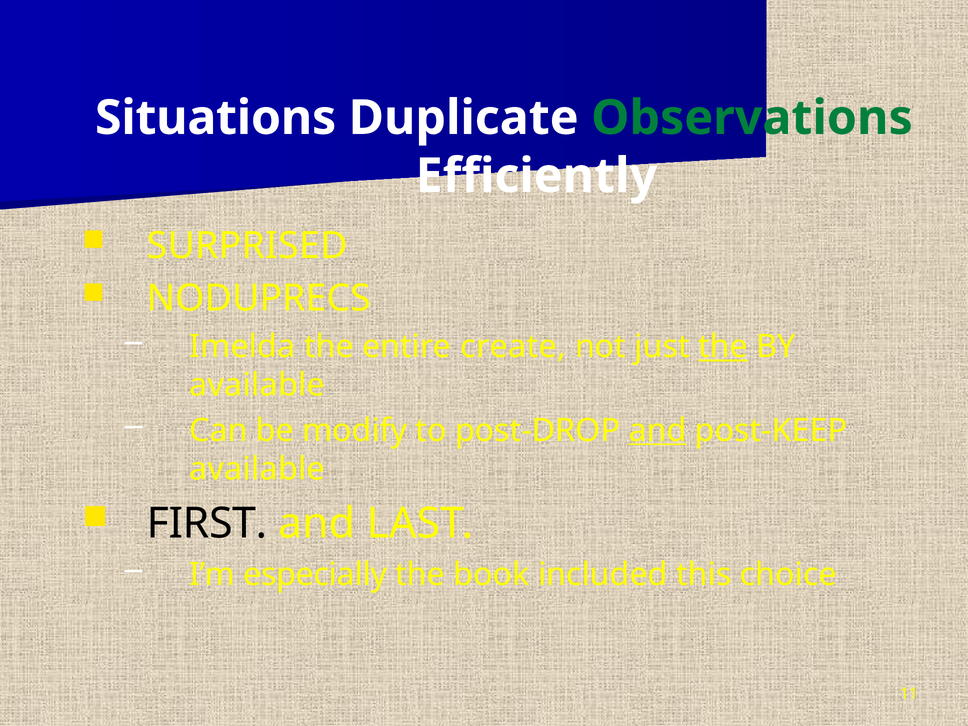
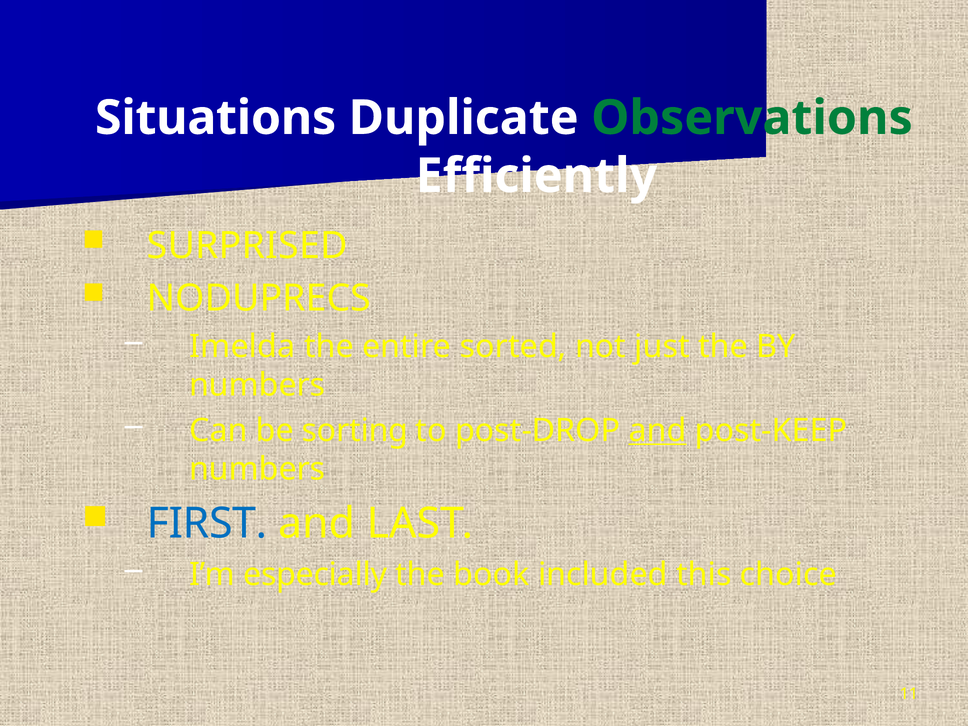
create: create -> sorted
the at (723, 347) underline: present -> none
available at (257, 385): available -> numbers
modify: modify -> sorting
available at (257, 469): available -> numbers
FIRST colour: black -> blue
